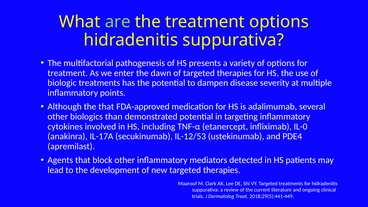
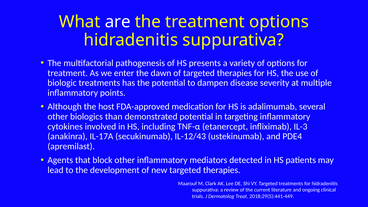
are colour: light green -> white
the that: that -> host
IL-0: IL-0 -> IL-3
IL-12/53: IL-12/53 -> IL-12/43
